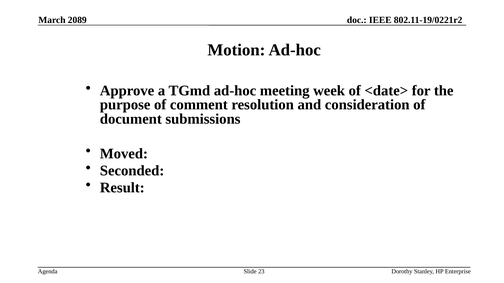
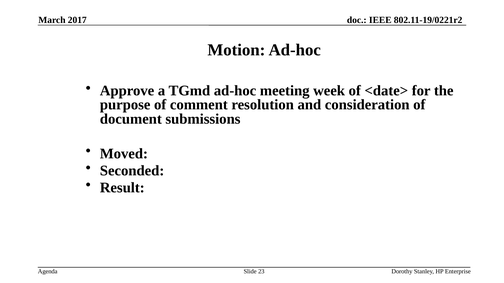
2089: 2089 -> 2017
